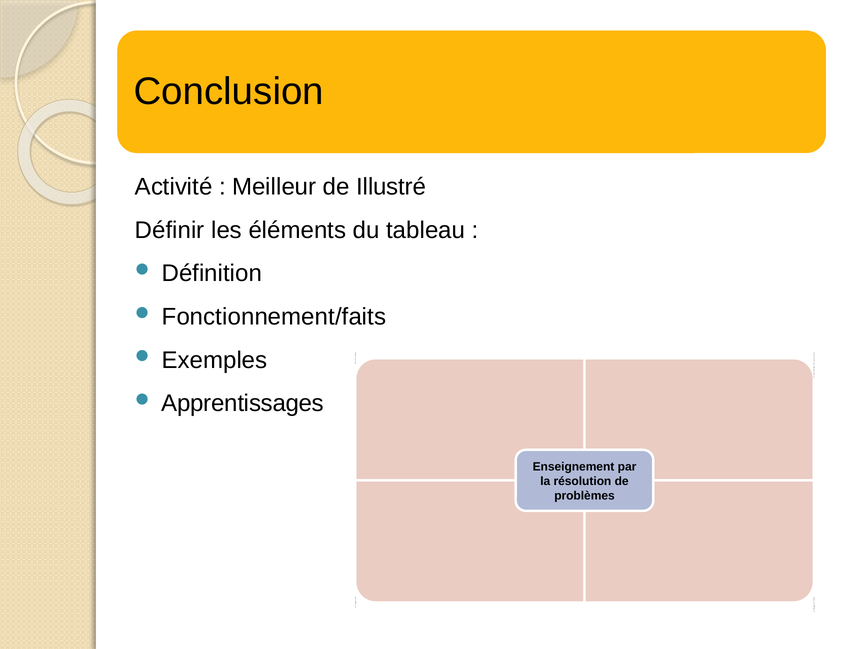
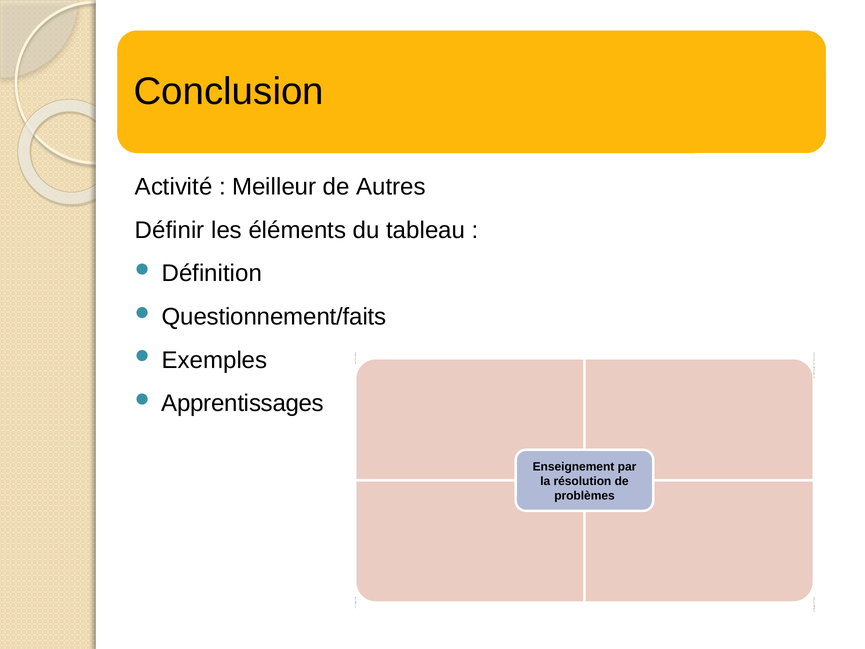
Illustré: Illustré -> Autres
Fonctionnement/faits: Fonctionnement/faits -> Questionnement/faits
